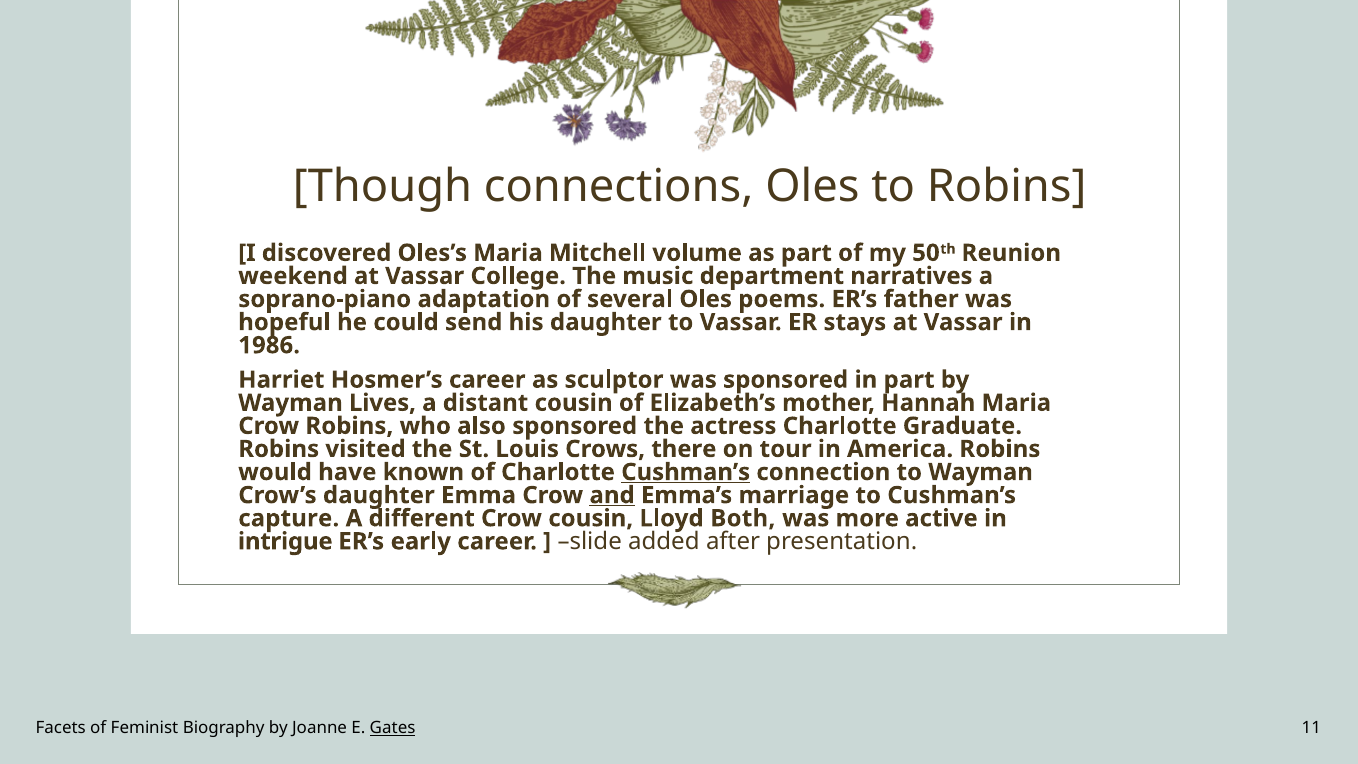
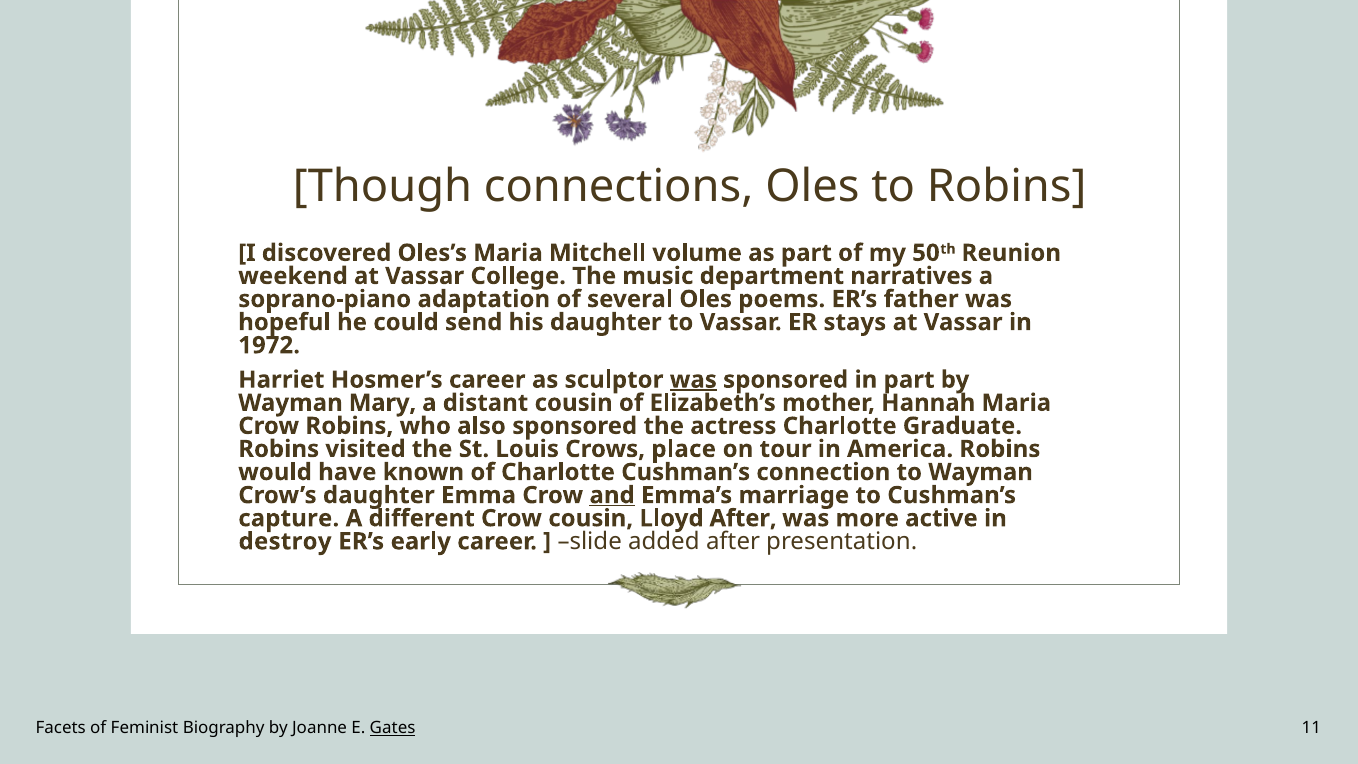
1986: 1986 -> 1972
was at (693, 380) underline: none -> present
Lives: Lives -> Mary
there: there -> place
Cushman’s at (686, 472) underline: present -> none
Lloyd Both: Both -> After
intrigue: intrigue -> destroy
